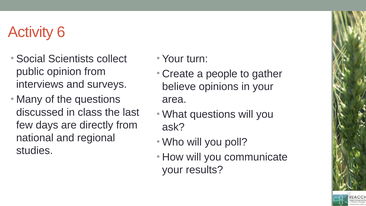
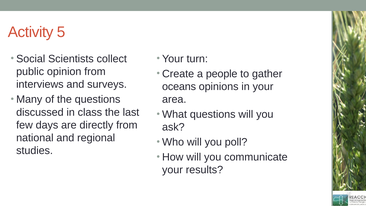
6: 6 -> 5
believe: believe -> oceans
